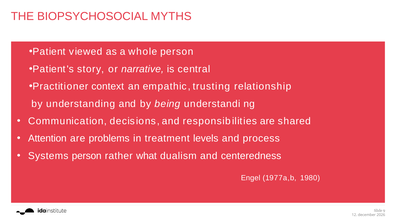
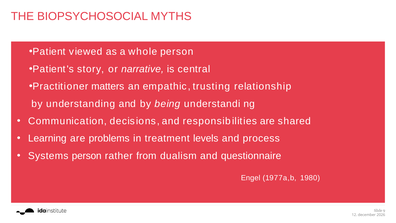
context: context -> matters
Attention: Attention -> Learning
what: what -> from
centeredness: centeredness -> questionnaire
